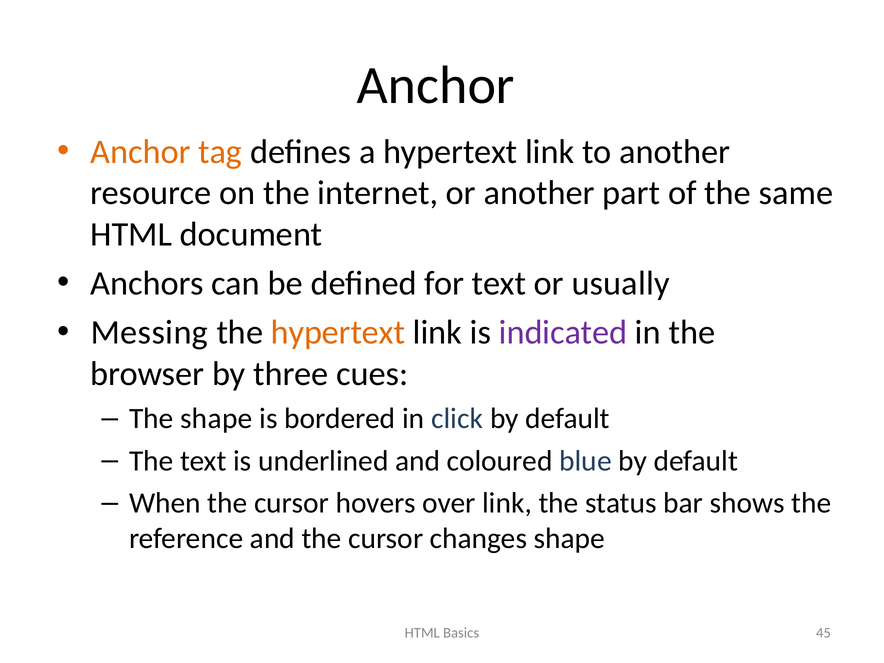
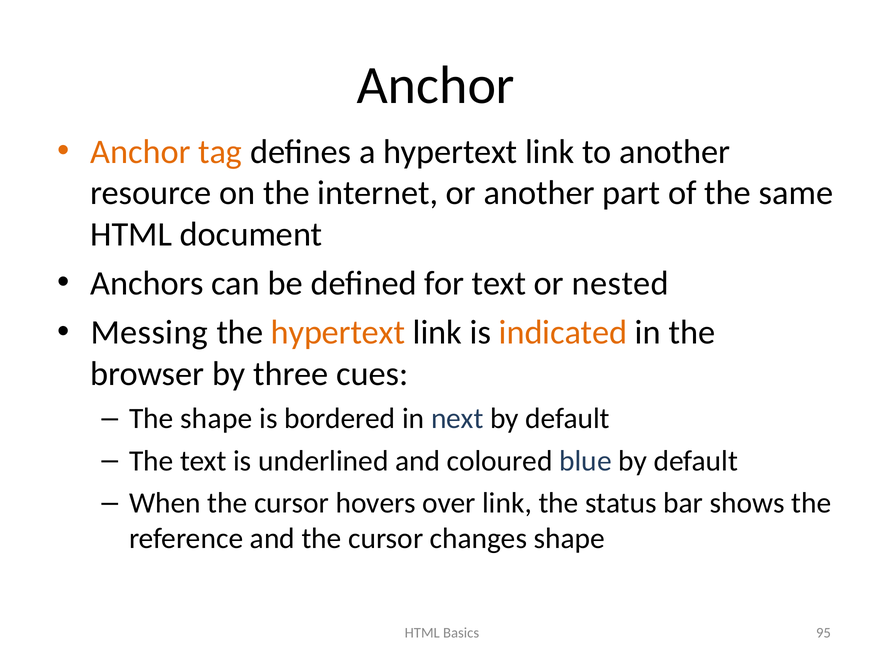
usually: usually -> nested
indicated colour: purple -> orange
click: click -> next
45: 45 -> 95
